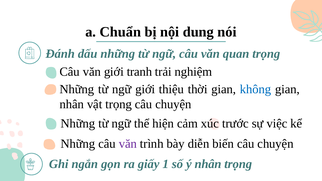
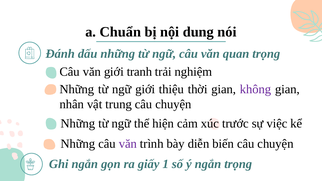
không colour: blue -> purple
vật trọng: trọng -> trung
ý nhân: nhân -> ngắn
